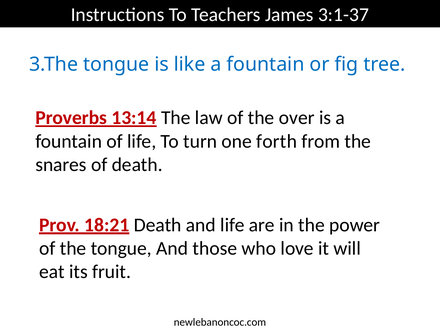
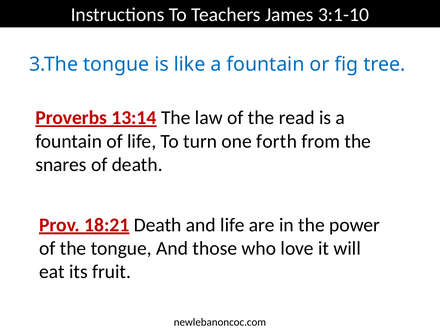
3:1-37: 3:1-37 -> 3:1-10
over: over -> read
